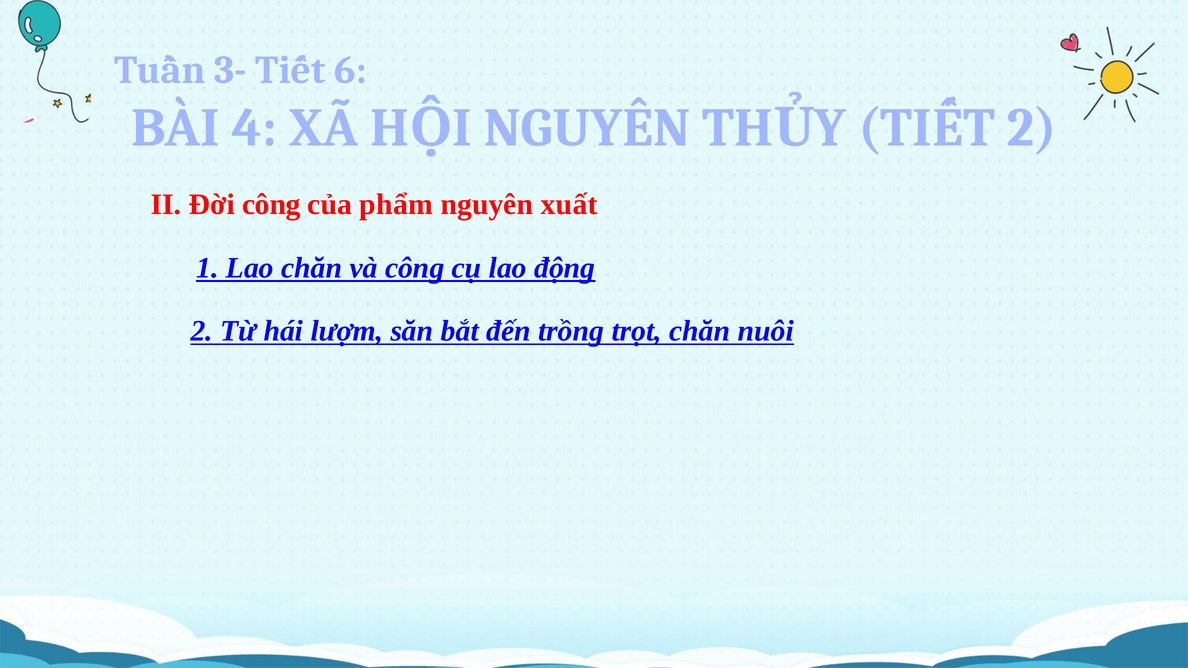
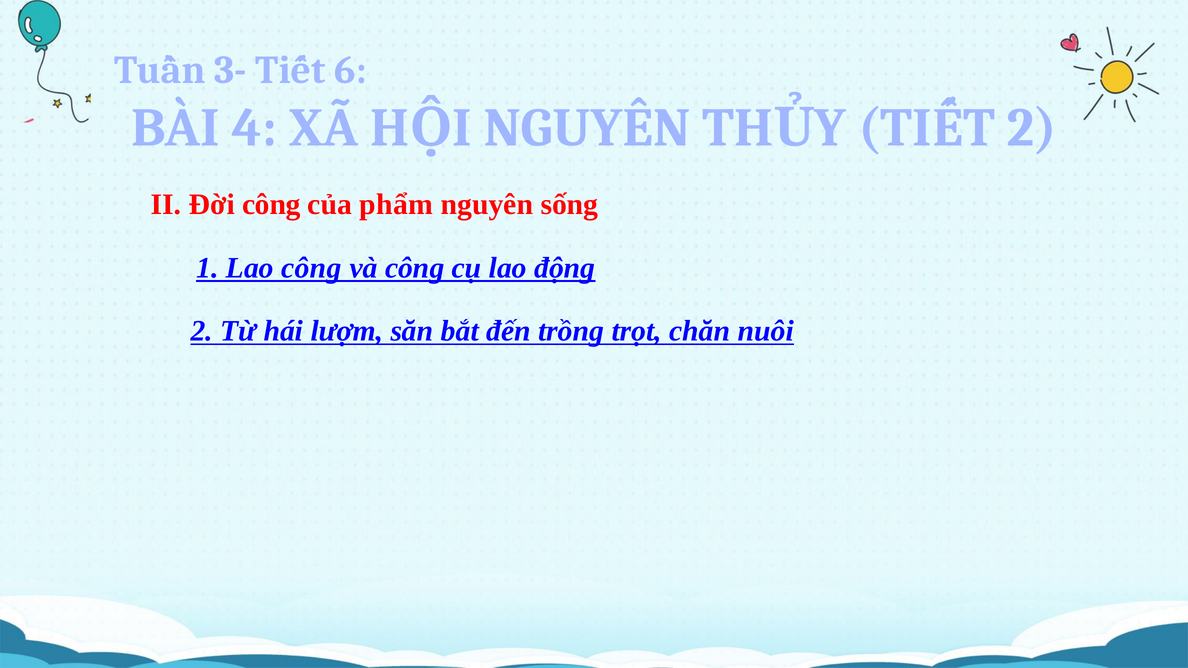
xuất: xuất -> sống
Lao chăn: chăn -> công
